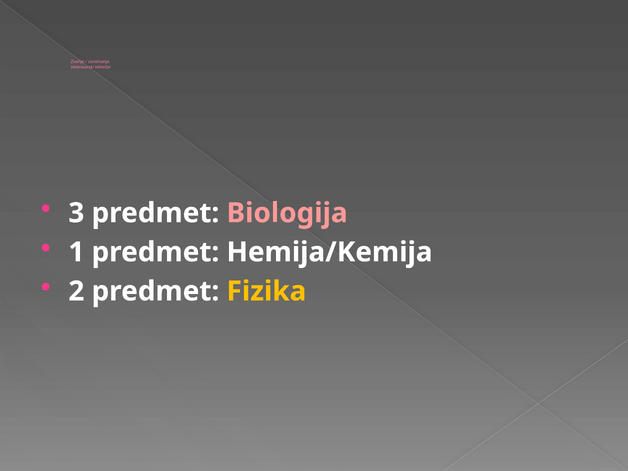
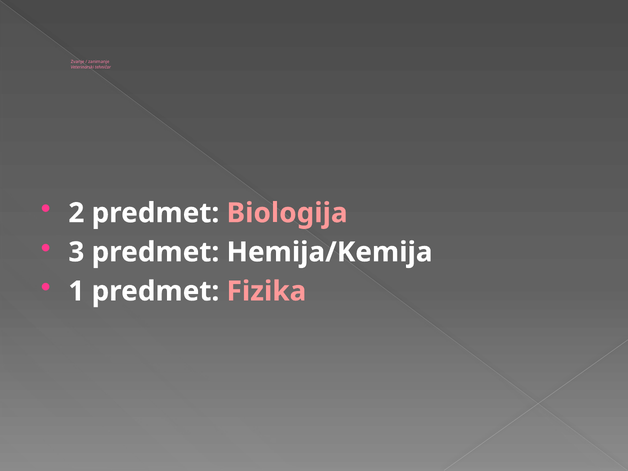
3: 3 -> 2
1: 1 -> 3
2: 2 -> 1
Fizika colour: yellow -> pink
